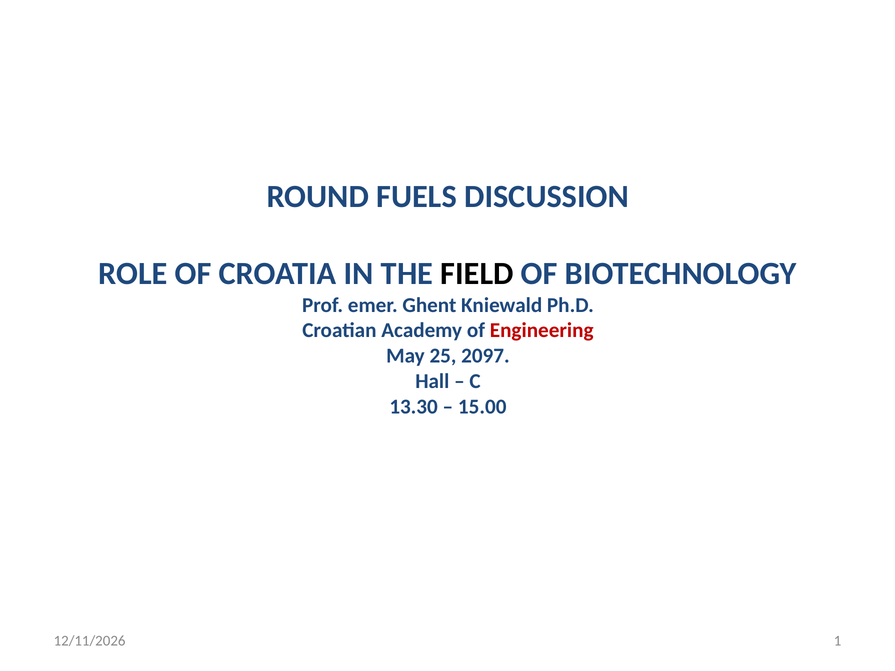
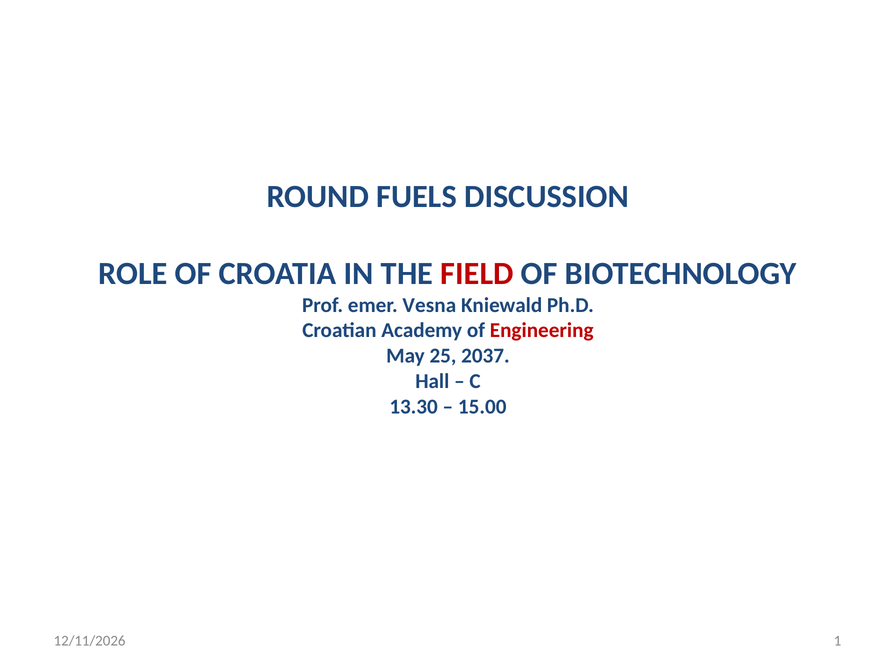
FIELD colour: black -> red
Ghent: Ghent -> Vesna
2097: 2097 -> 2037
